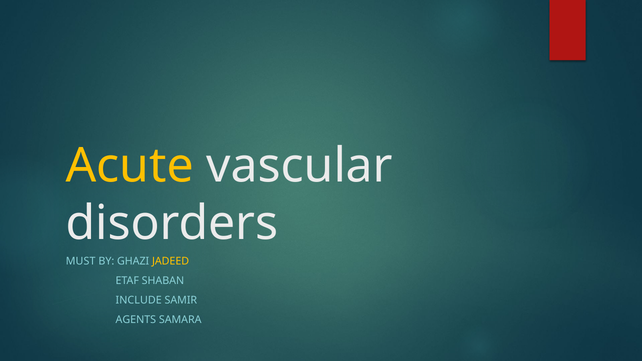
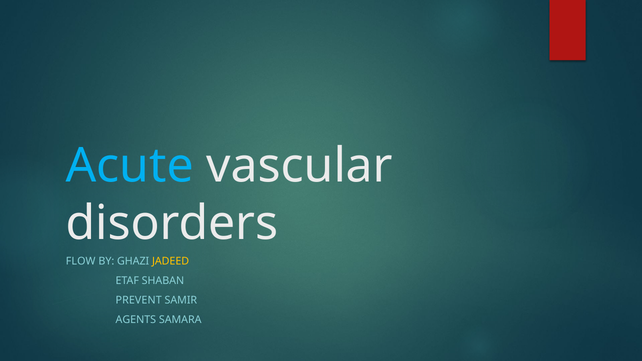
Acute colour: yellow -> light blue
MUST: MUST -> FLOW
INCLUDE: INCLUDE -> PREVENT
